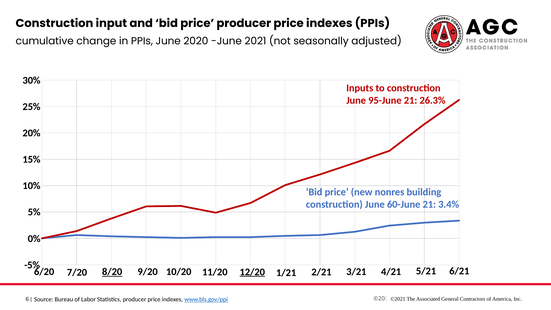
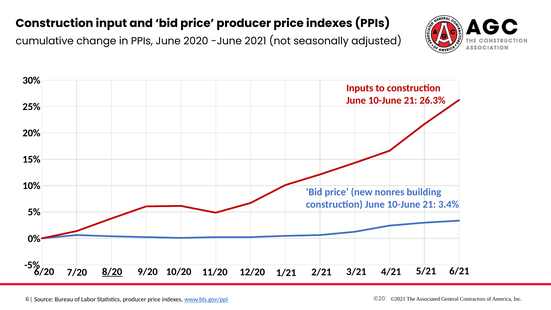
95-June at (385, 101): 95-June -> 10-June
60-June at (404, 204): 60-June -> 10-June
12/20 underline: present -> none
